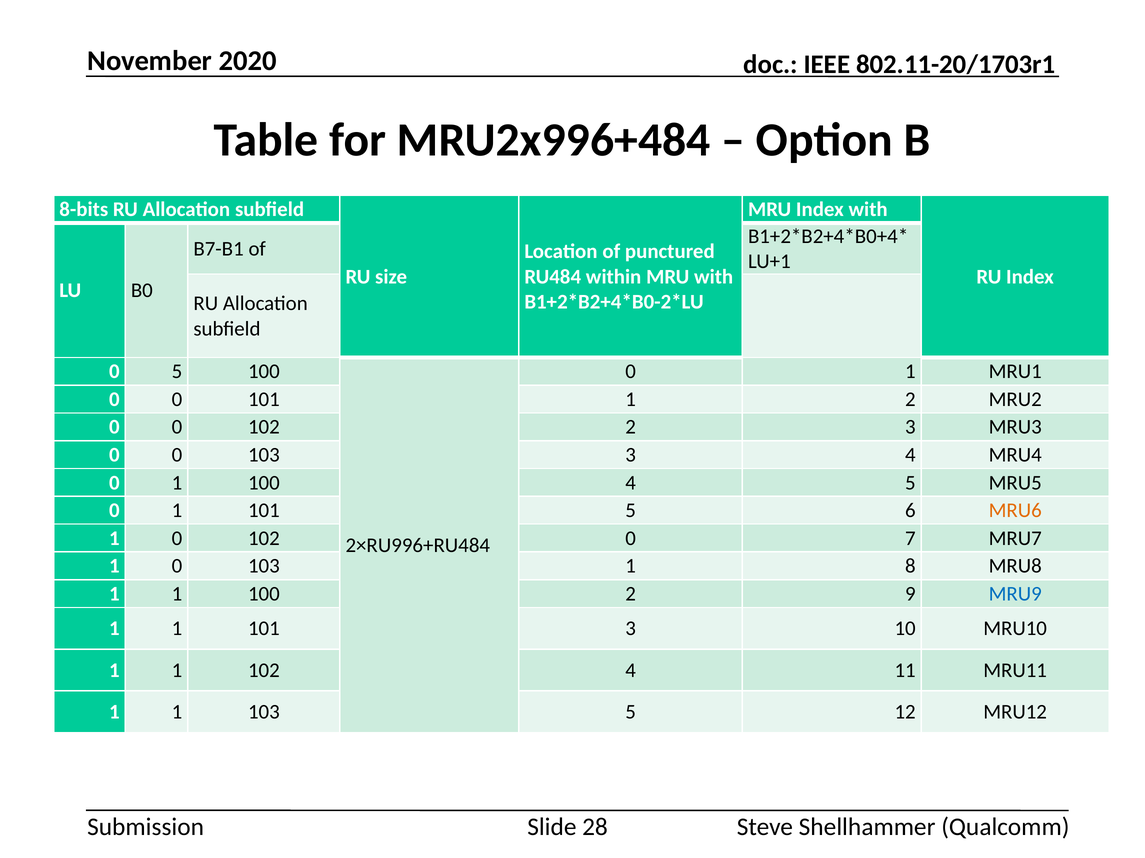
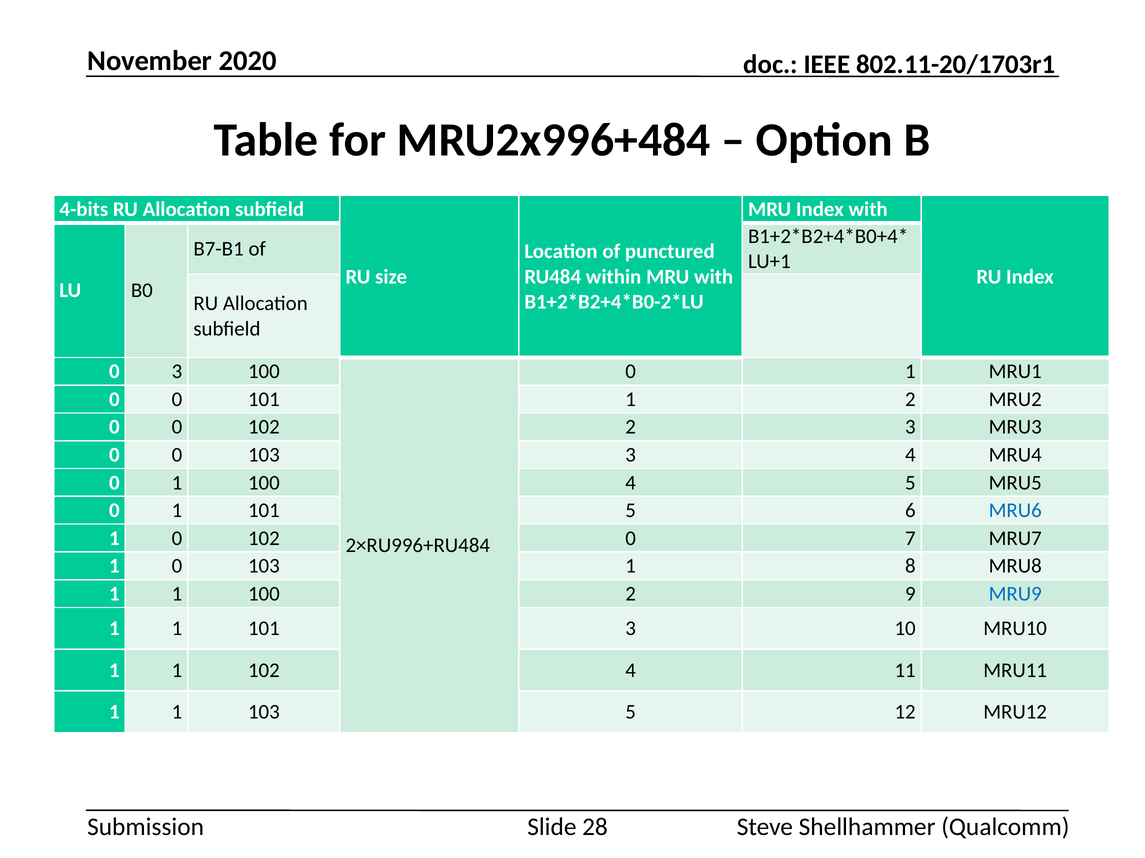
8-bits: 8-bits -> 4-bits
0 5: 5 -> 3
MRU6 colour: orange -> blue
